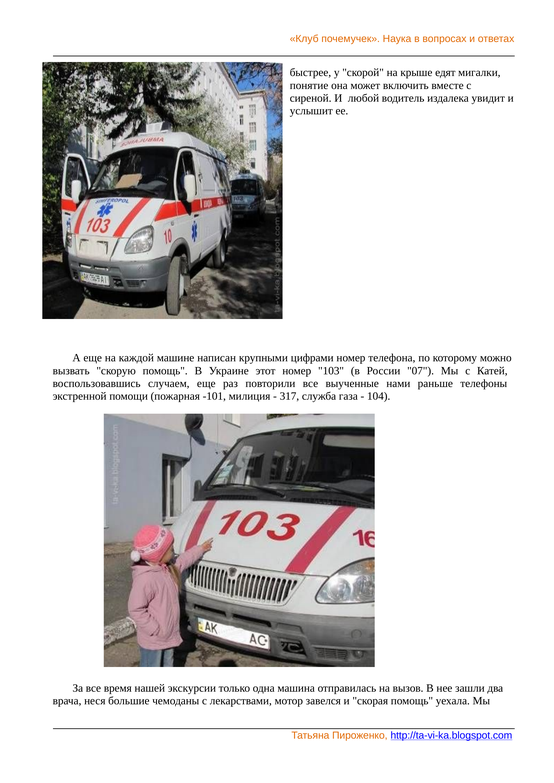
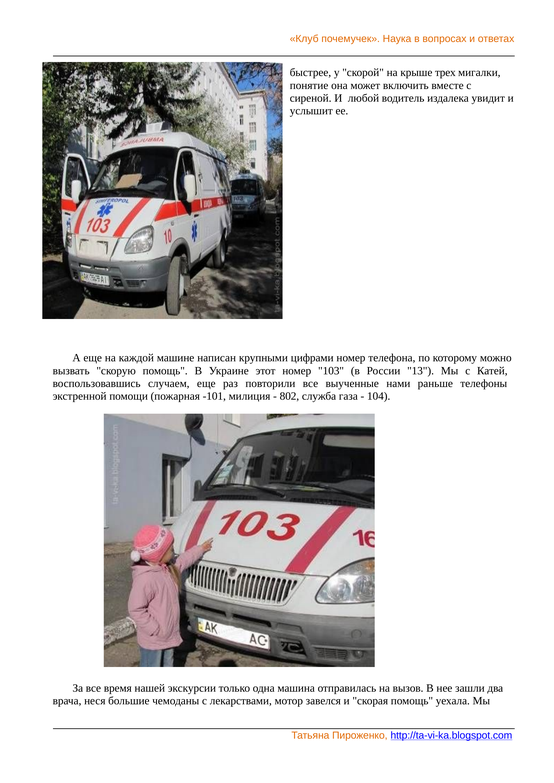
едят: едят -> трех
07: 07 -> 13
317: 317 -> 802
